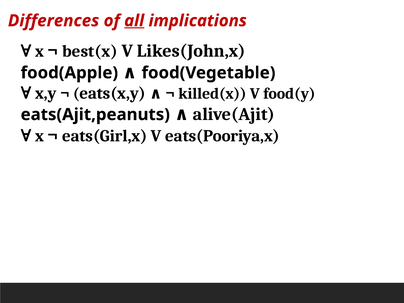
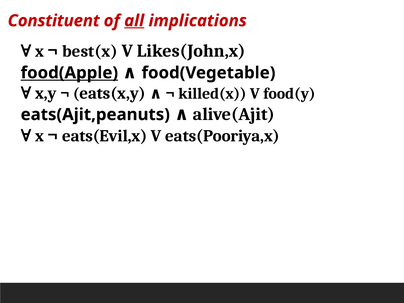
Differences: Differences -> Constituent
food(Apple underline: none -> present
eats(Girl,x: eats(Girl,x -> eats(Evil,x
